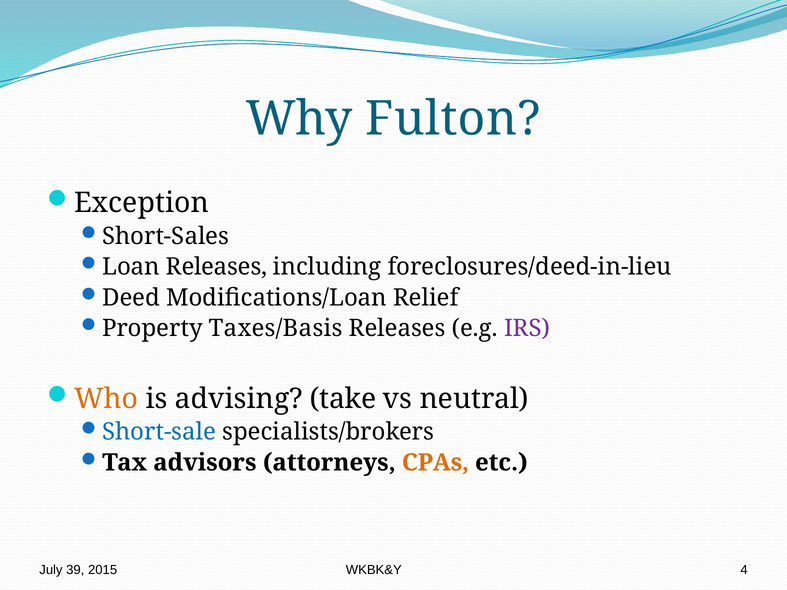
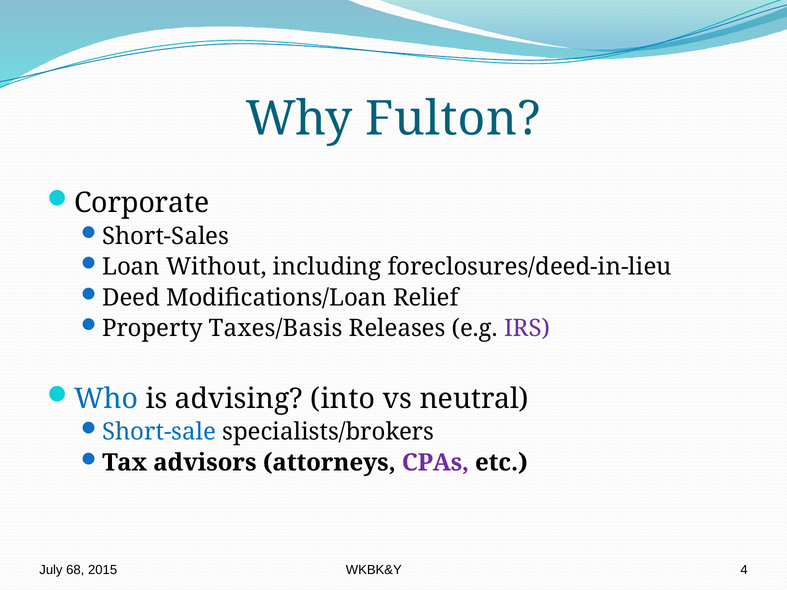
Exception: Exception -> Corporate
Loan Releases: Releases -> Without
Who colour: orange -> blue
take: take -> into
CPAs colour: orange -> purple
39: 39 -> 68
